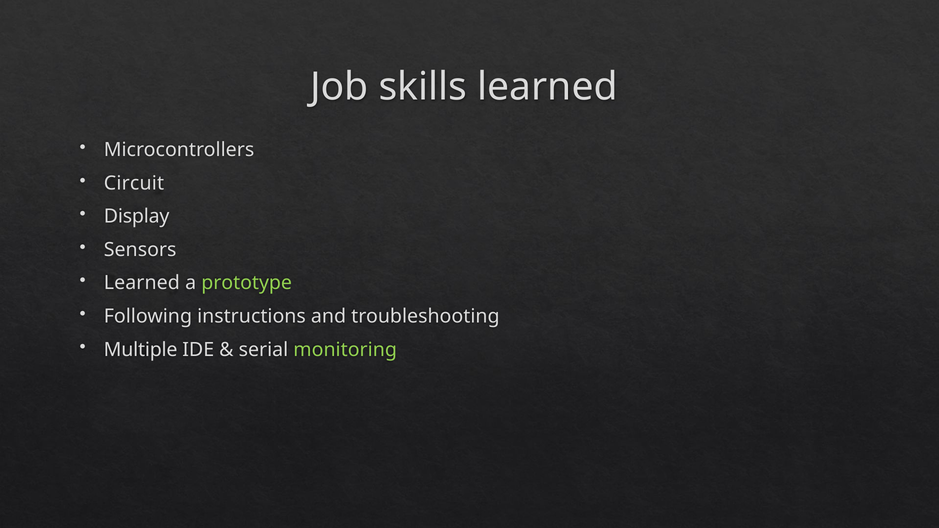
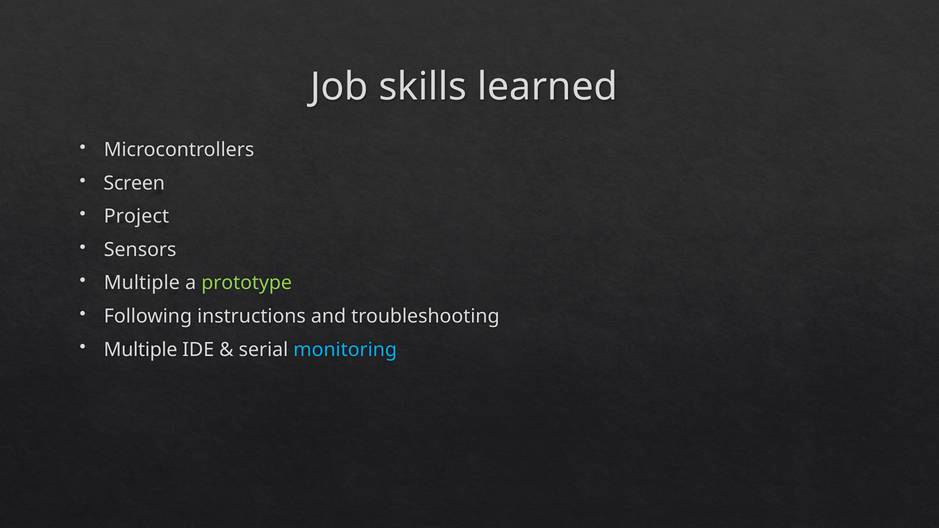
Circuit: Circuit -> Screen
Display: Display -> Project
Learned at (142, 283): Learned -> Multiple
monitoring colour: light green -> light blue
